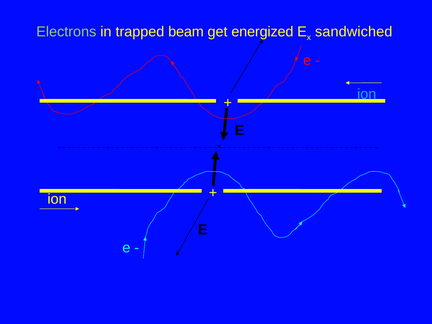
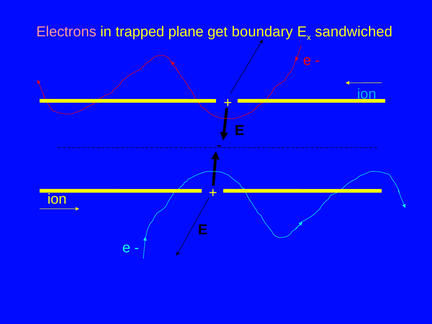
Electrons colour: light green -> pink
beam: beam -> plane
energized: energized -> boundary
